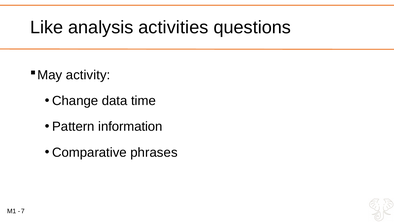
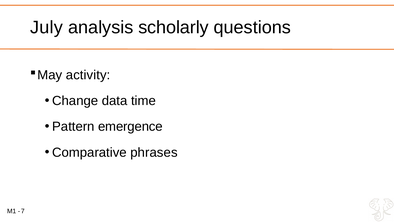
Like: Like -> July
activities: activities -> scholarly
information: information -> emergence
